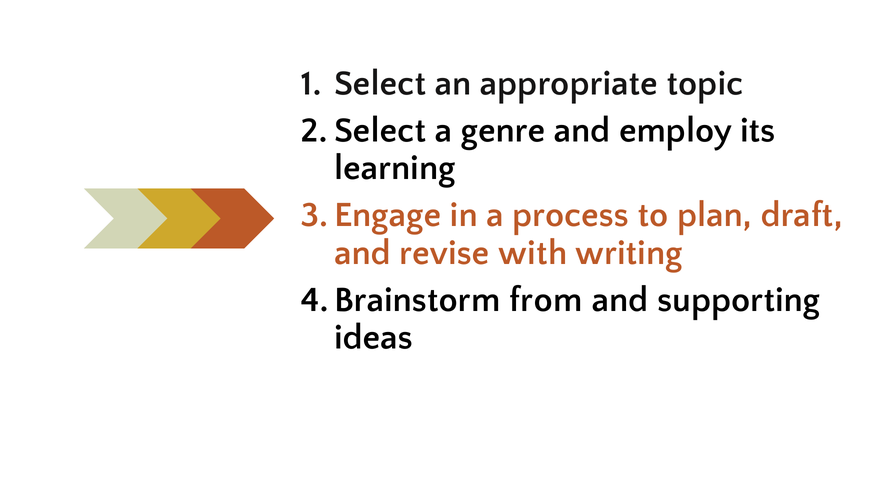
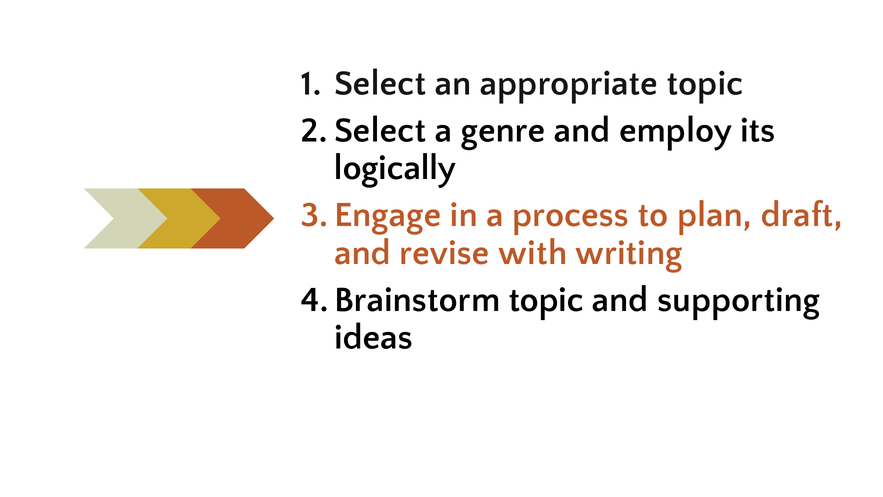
learning: learning -> logically
from at (546, 299): from -> topic
